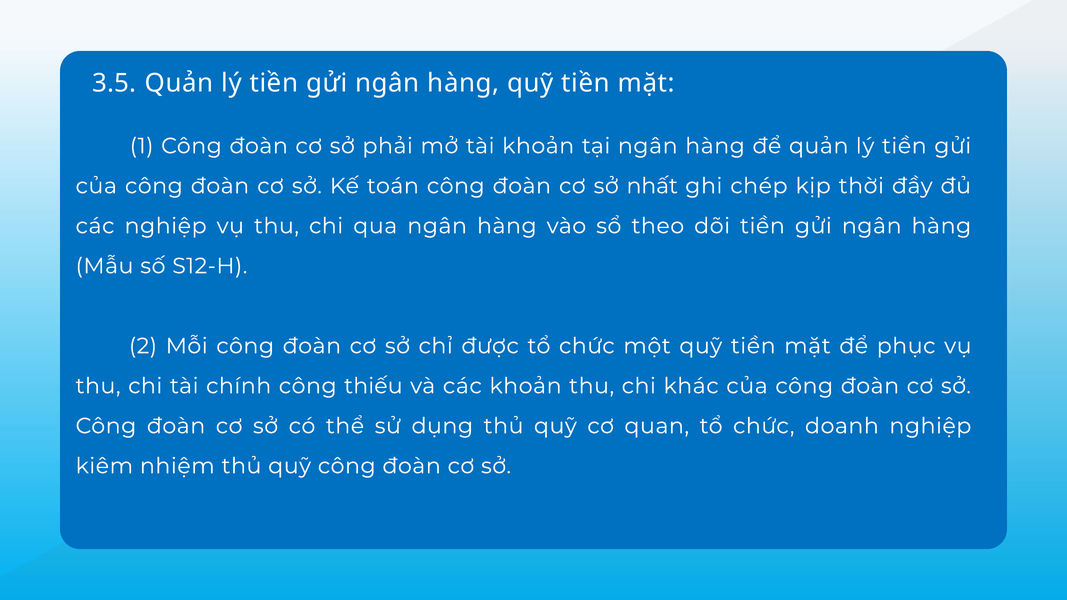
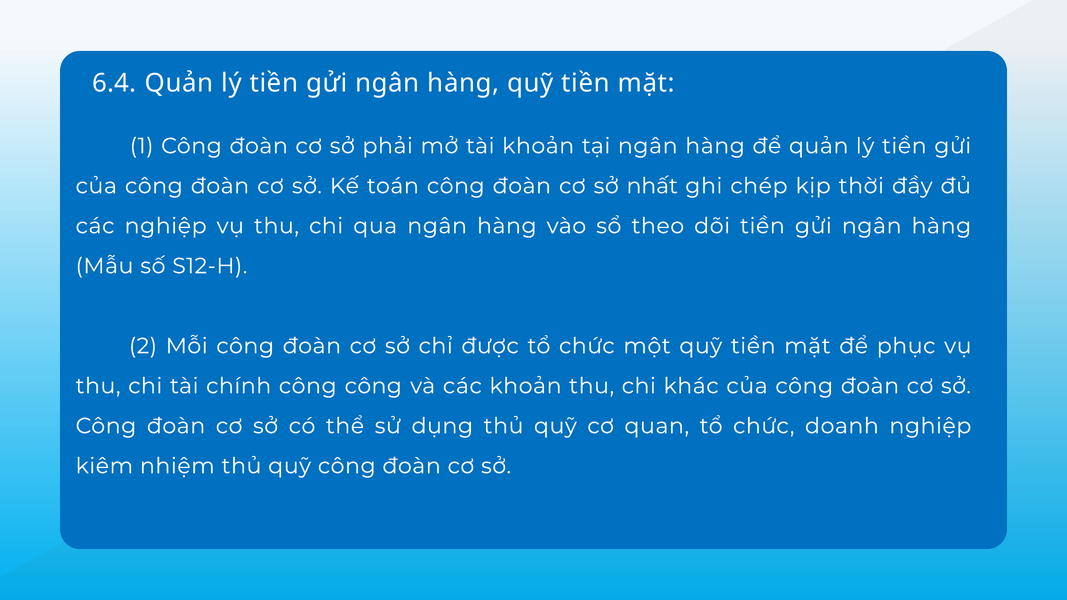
3.5: 3.5 -> 6.4
công thiếu: thiếu -> công
